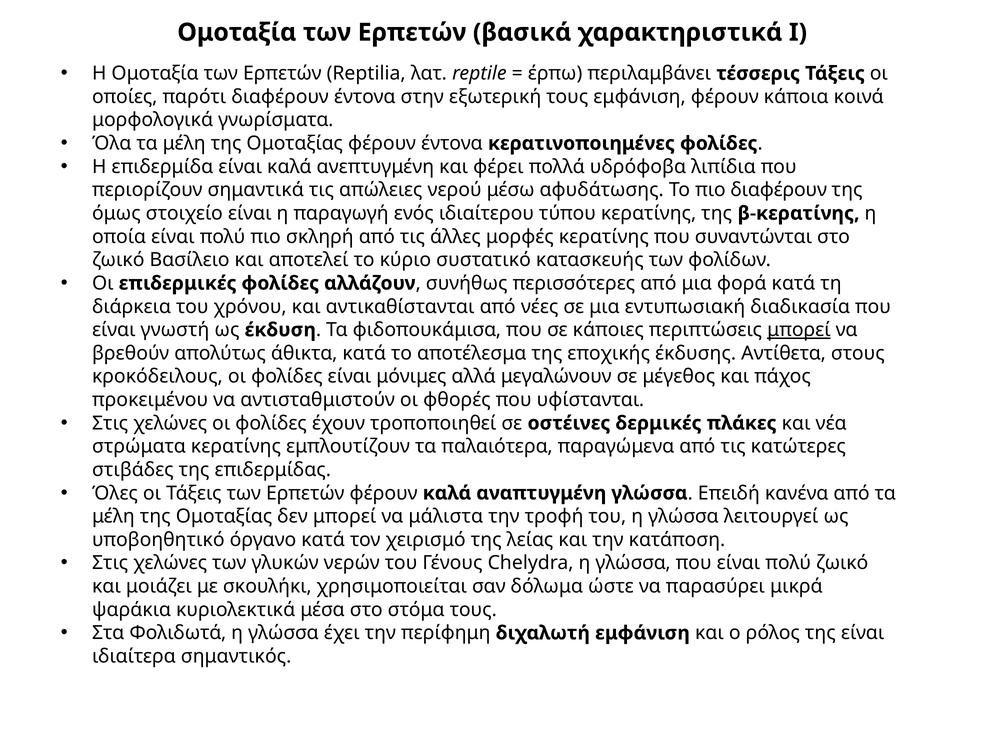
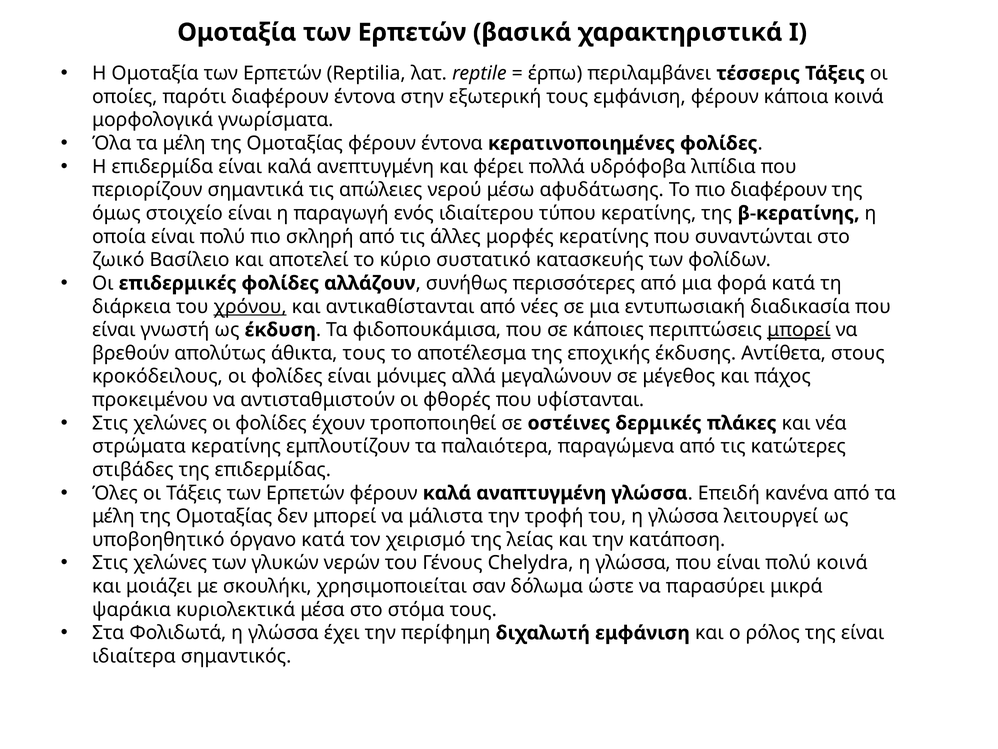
χρόνου underline: none -> present
άθικτα κατά: κατά -> τους
πολύ ζωικό: ζωικό -> κοινά
